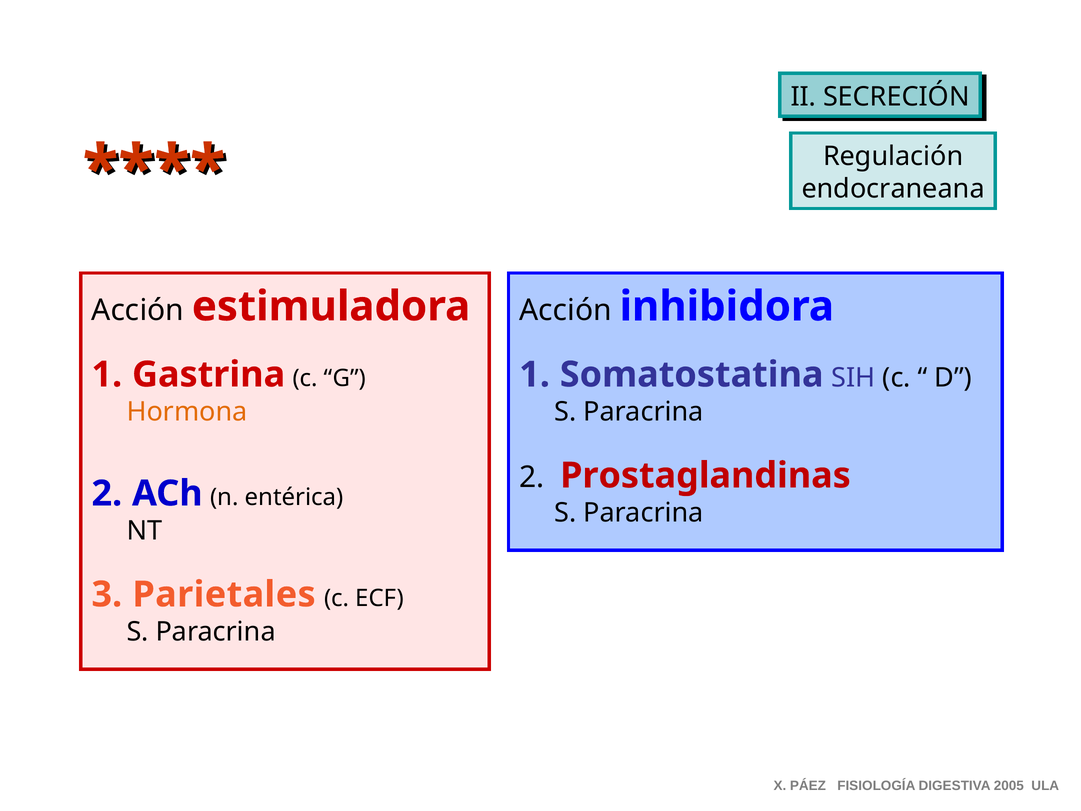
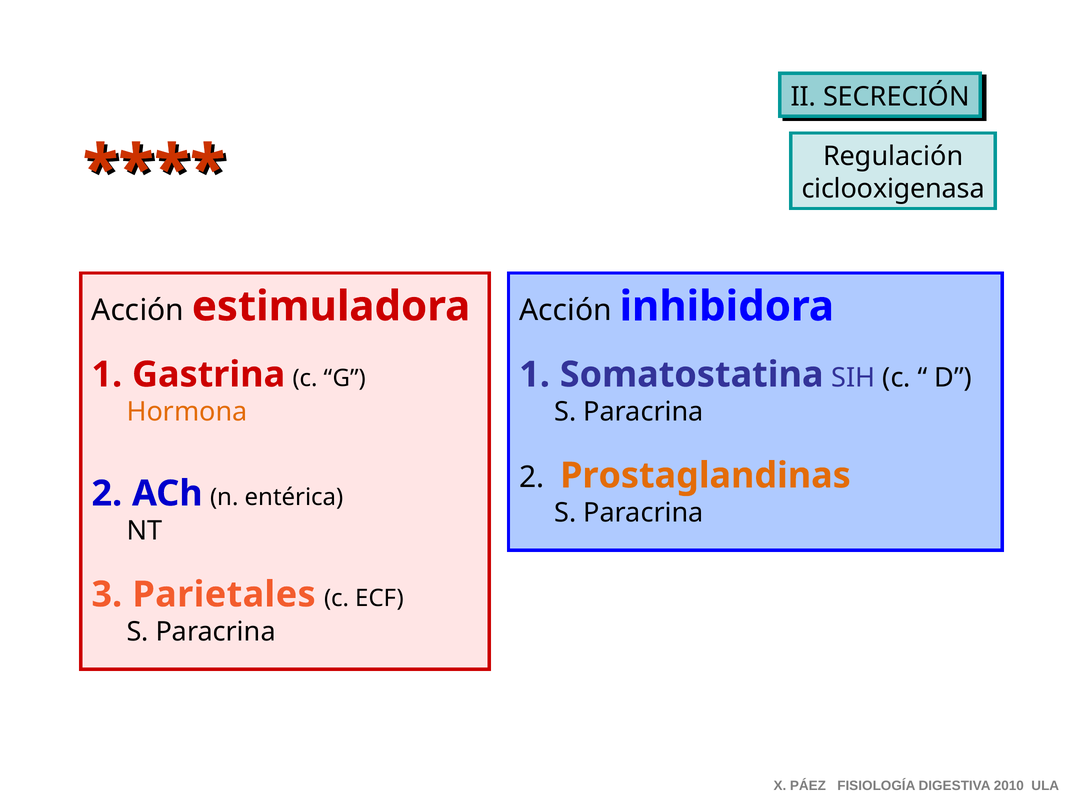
endocraneana: endocraneana -> ciclooxigenasa
Prostaglandinas colour: red -> orange
2005: 2005 -> 2010
